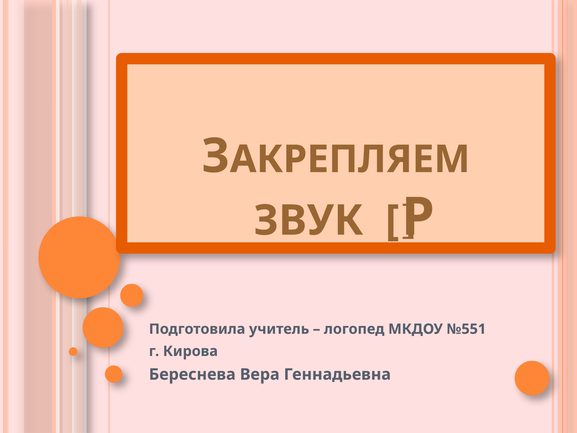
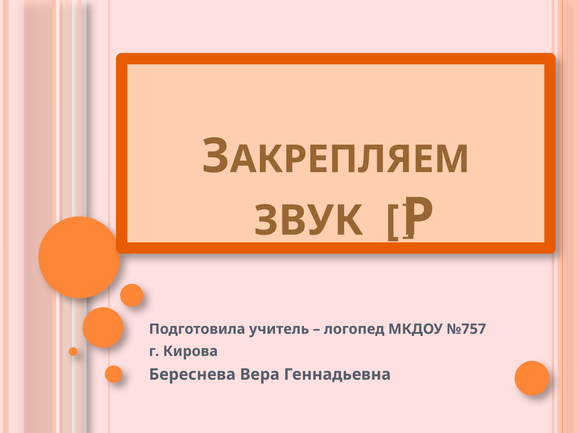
№551: №551 -> №757
